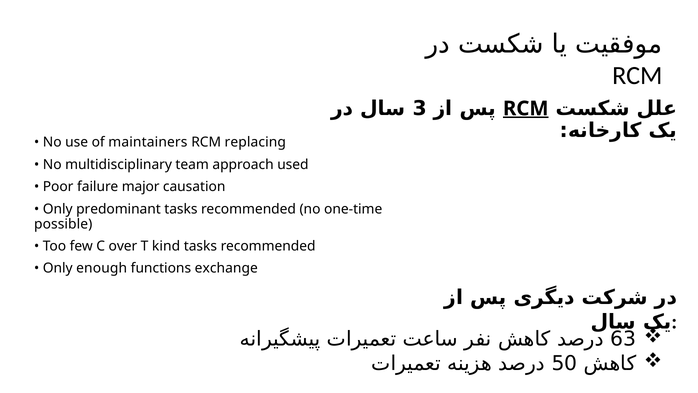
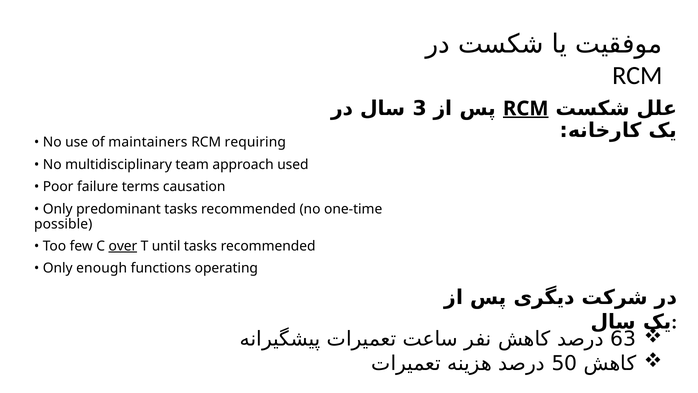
replacing: replacing -> requiring
major: major -> terms
over underline: none -> present
kind: kind -> until
exchange: exchange -> operating
